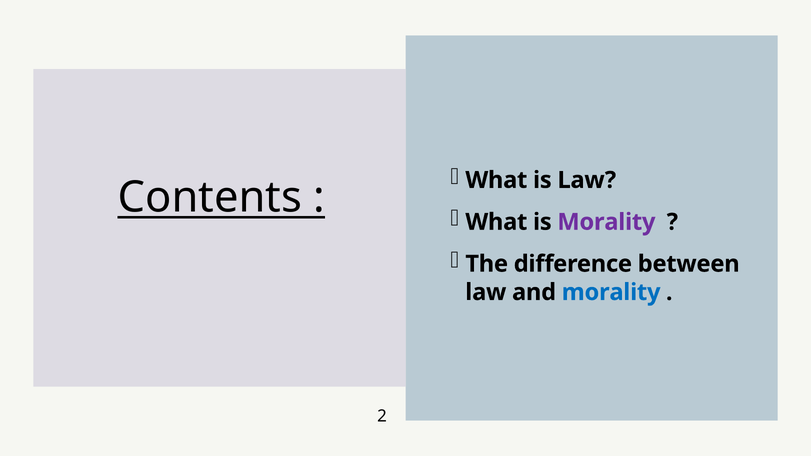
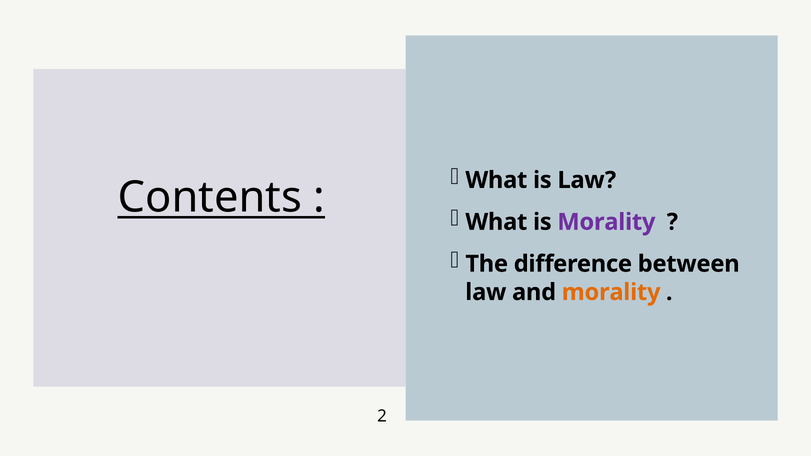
morality at (611, 292) colour: blue -> orange
